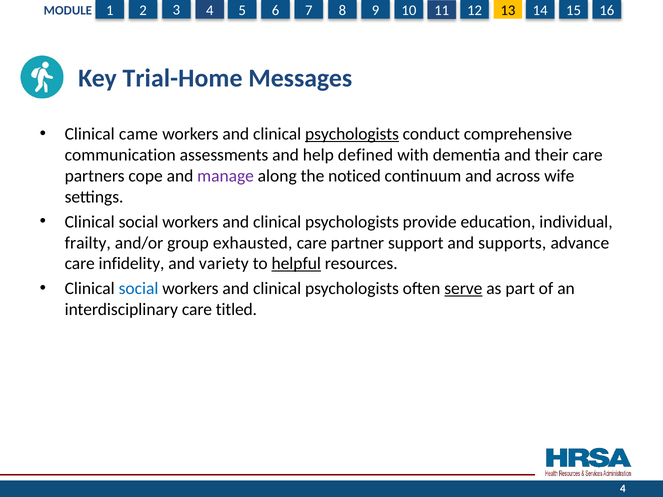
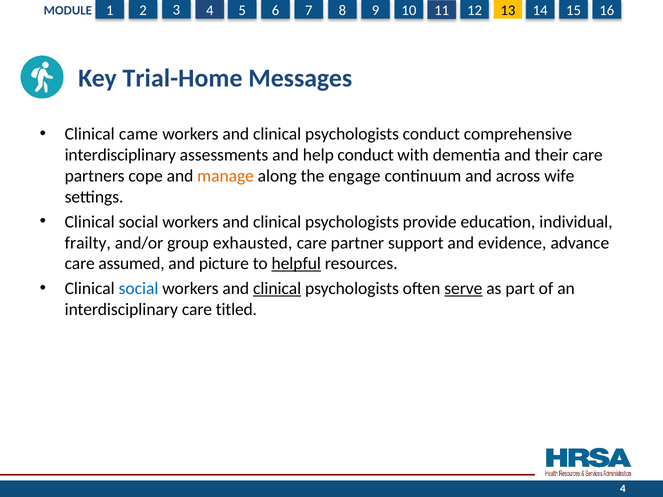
psychologists at (352, 134) underline: present -> none
communication at (120, 155): communication -> interdisciplinary
help defined: defined -> conduct
manage colour: purple -> orange
noticed: noticed -> engage
supports: supports -> evidence
infidelity: infidelity -> assumed
variety: variety -> picture
clinical at (277, 289) underline: none -> present
